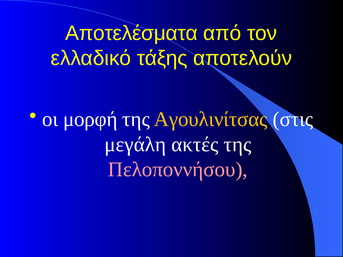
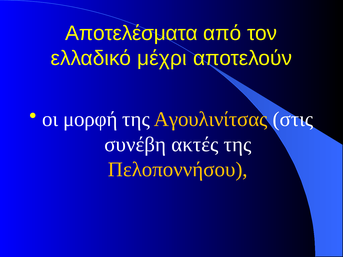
τάξης: τάξης -> μέχρι
μεγάλη: μεγάλη -> συνέβη
Πελοποννήσου colour: pink -> yellow
